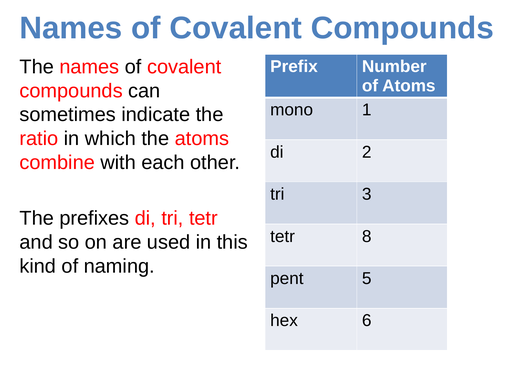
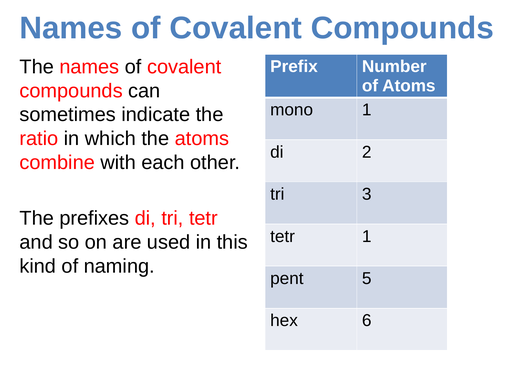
tetr 8: 8 -> 1
